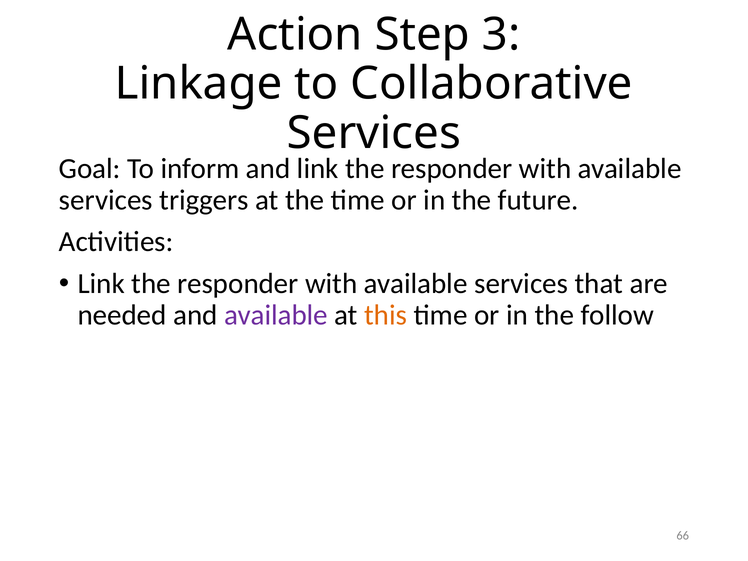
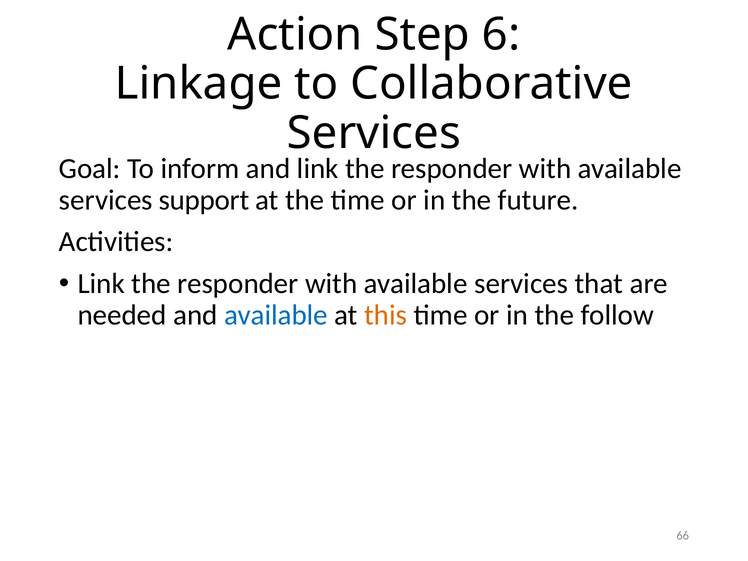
3: 3 -> 6
triggers: triggers -> support
available at (276, 315) colour: purple -> blue
